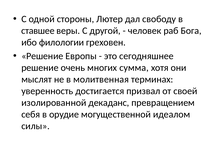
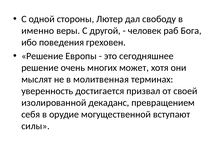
ставшее: ставшее -> именно
филологии: филологии -> поведения
сумма: сумма -> может
идеалом: идеалом -> вступают
